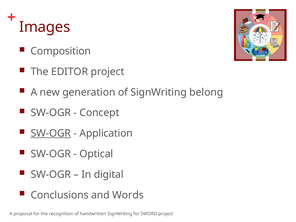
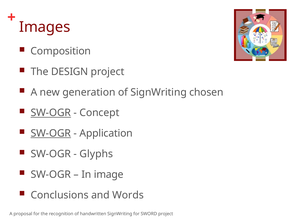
EDITOR: EDITOR -> DESIGN
belong: belong -> chosen
SW-OGR at (51, 113) underline: none -> present
Optical: Optical -> Glyphs
digital: digital -> image
